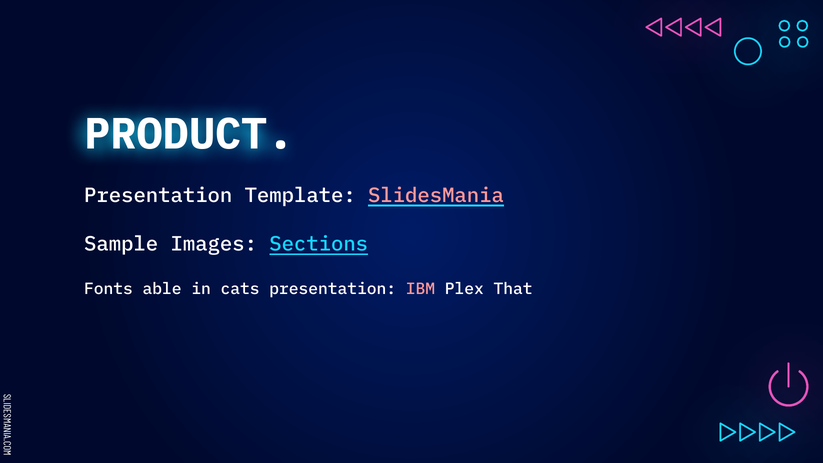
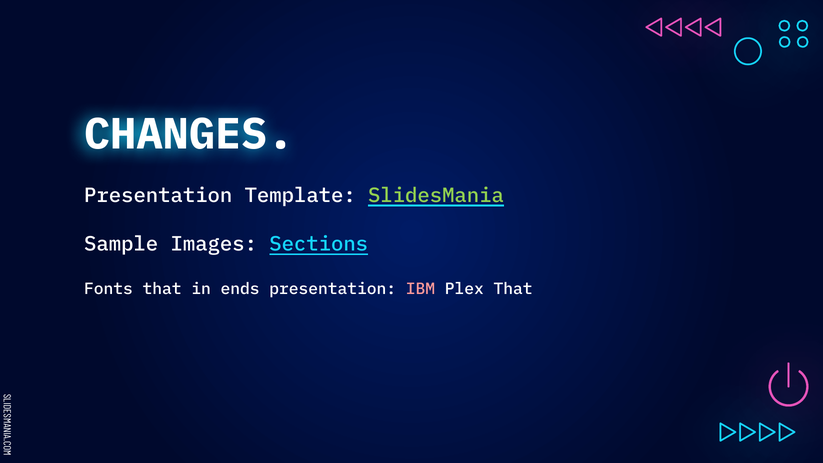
PRODUCT: PRODUCT -> CHANGES
SlidesMania colour: pink -> light green
Fonts able: able -> that
cats: cats -> ends
